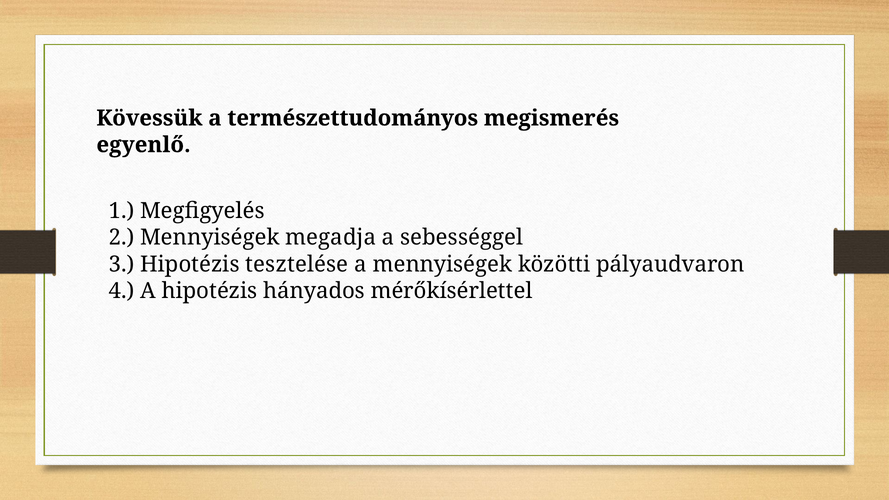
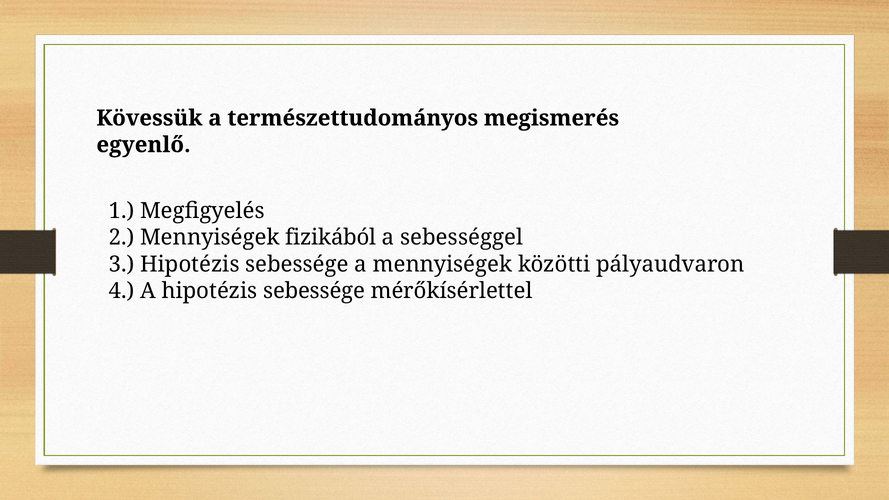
megadja: megadja -> fizikából
3 Hipotézis tesztelése: tesztelése -> sebessége
A hipotézis hányados: hányados -> sebessége
